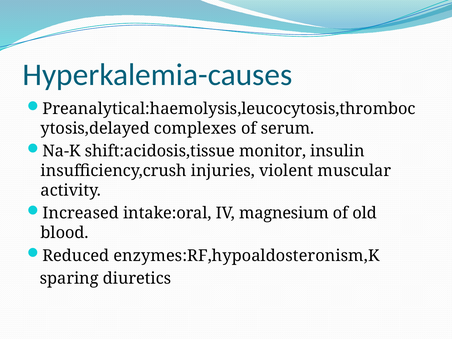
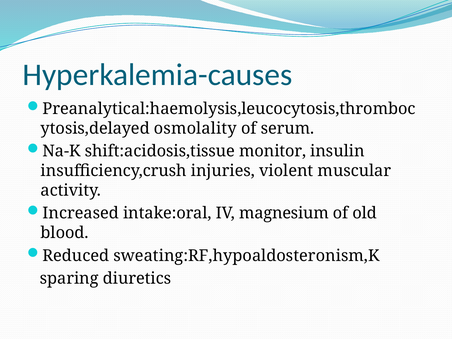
complexes: complexes -> osmolality
enzymes:RF,hypoaldosteronism,K: enzymes:RF,hypoaldosteronism,K -> sweating:RF,hypoaldosteronism,K
